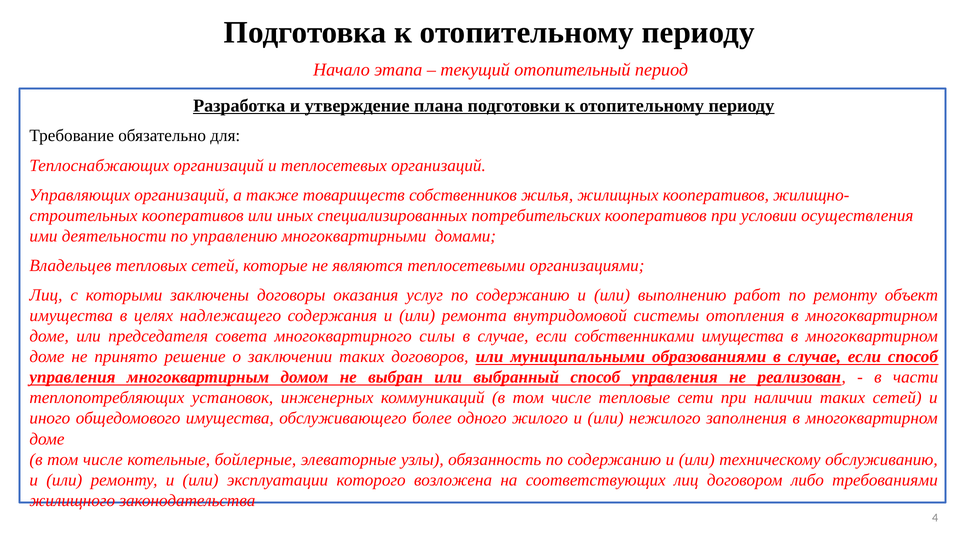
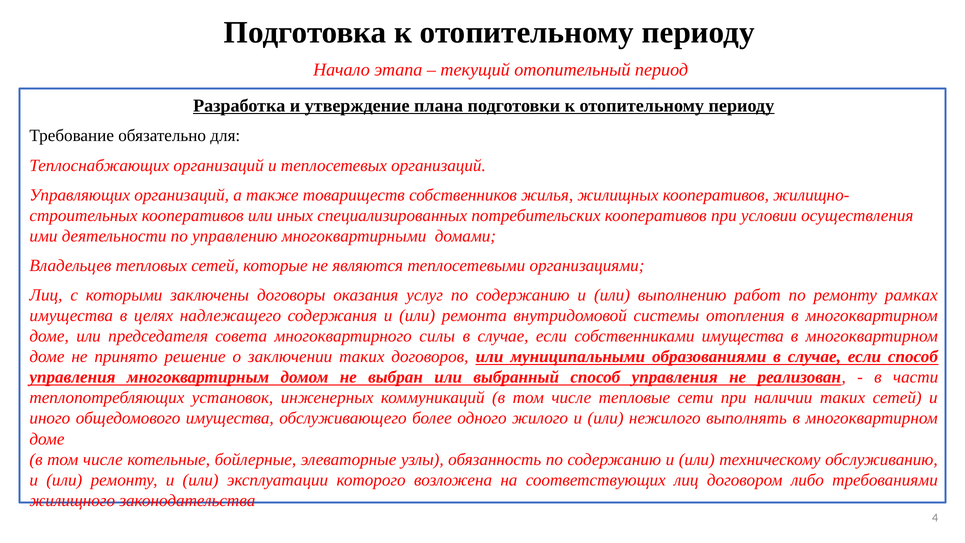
объект: объект -> рамках
заполнения: заполнения -> выполнять
